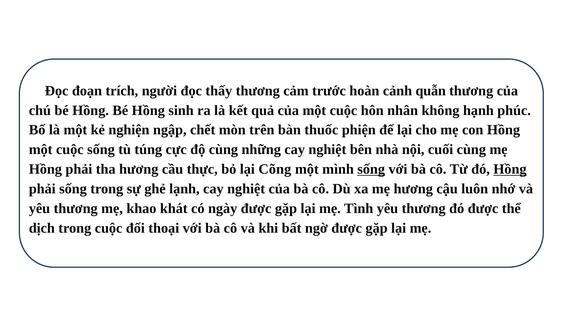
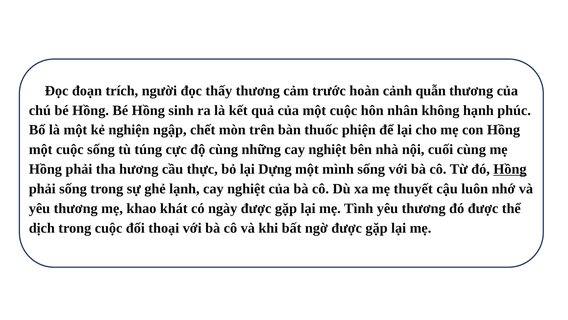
Cõng: Cõng -> Dựng
sống at (371, 169) underline: present -> none
mẹ hương: hương -> thuyết
